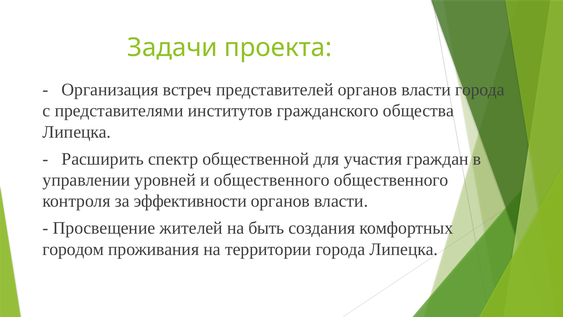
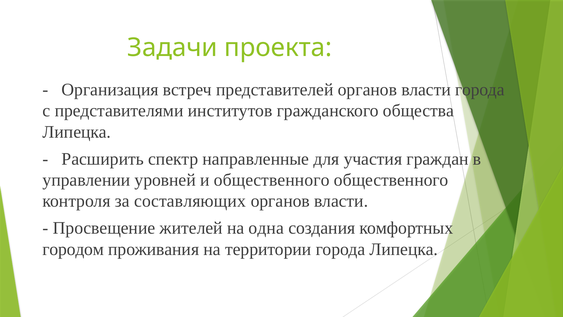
общественной: общественной -> направленные
эффективности: эффективности -> составляющих
быть: быть -> одна
